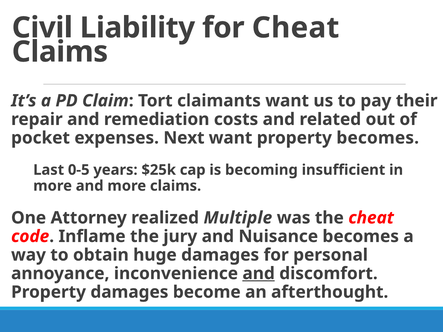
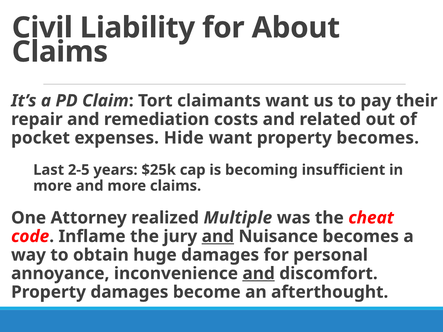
for Cheat: Cheat -> About
Next: Next -> Hide
0-5: 0-5 -> 2-5
and at (218, 237) underline: none -> present
